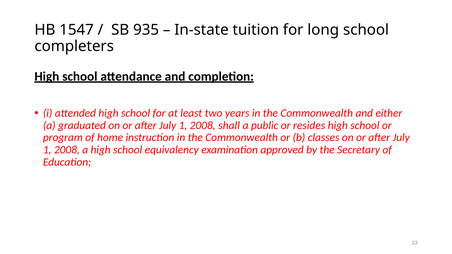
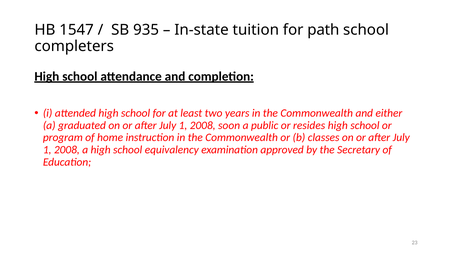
long: long -> path
shall: shall -> soon
